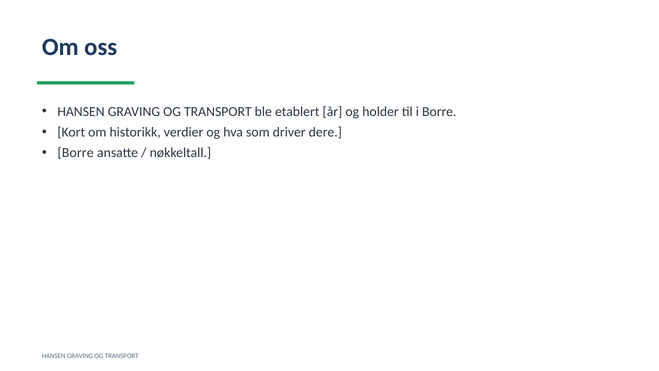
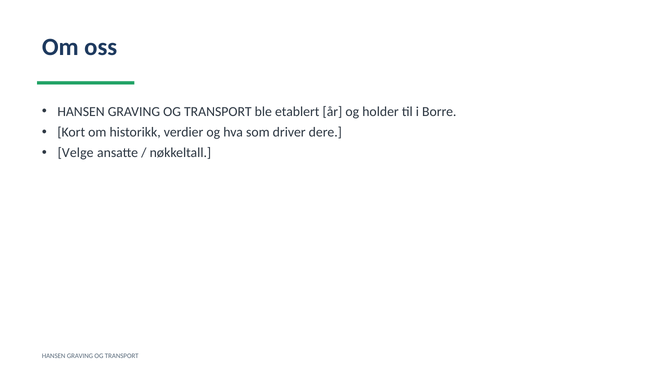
Borre at (76, 153): Borre -> Velge
